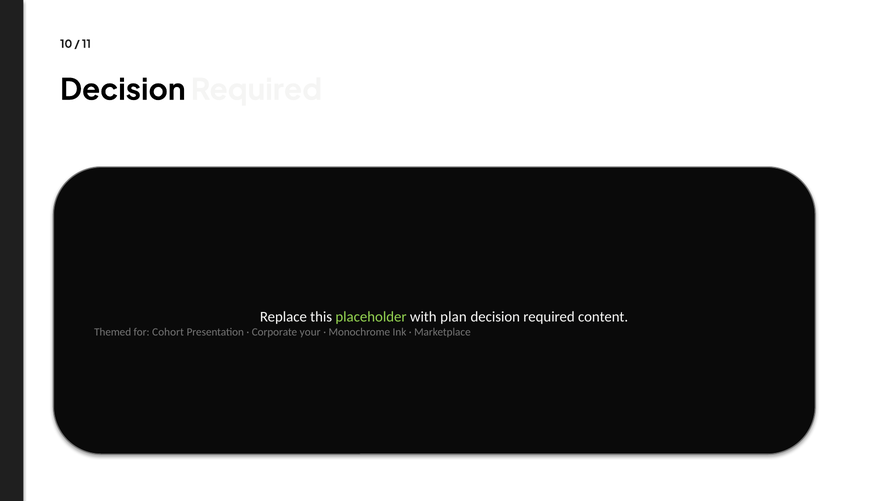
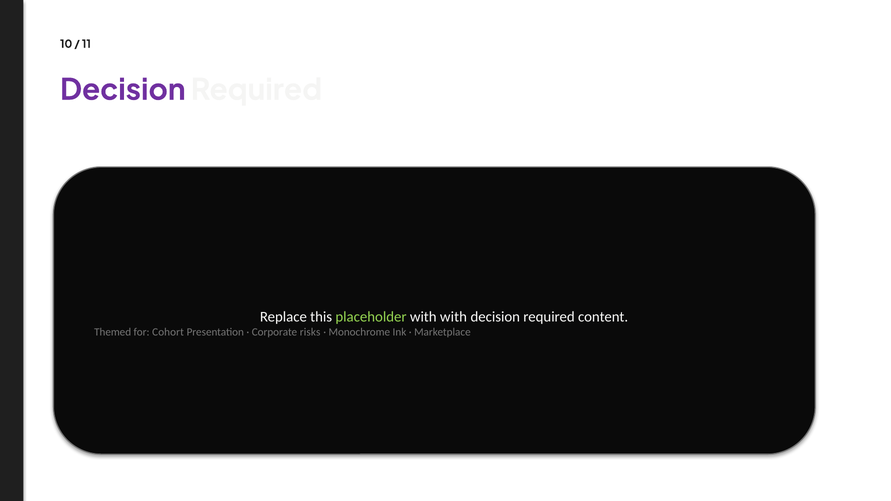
Decision at (123, 90) colour: black -> purple
with plan: plan -> with
your: your -> risks
